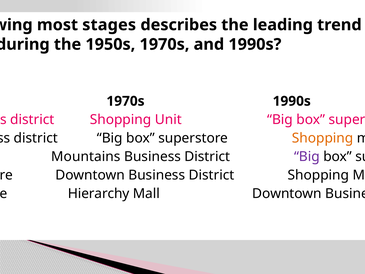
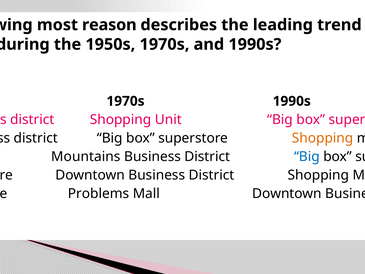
stages: stages -> reason
Big at (307, 156) colour: purple -> blue
Hierarchy: Hierarchy -> Problems
